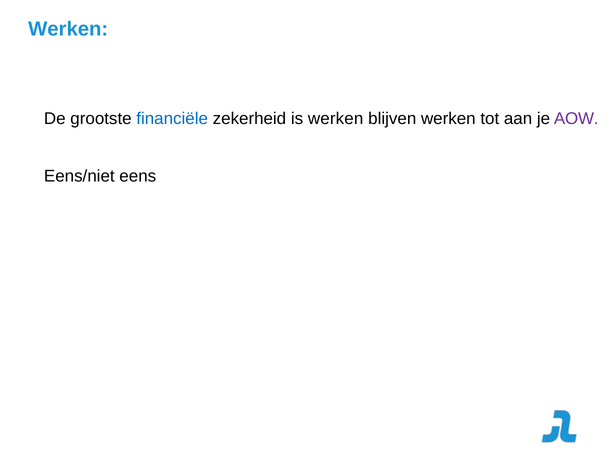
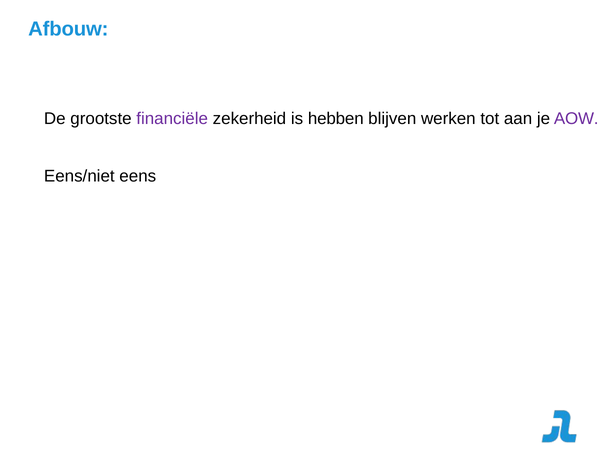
Werken at (68, 29): Werken -> Afbouw
financiële colour: blue -> purple
is werken: werken -> hebben
